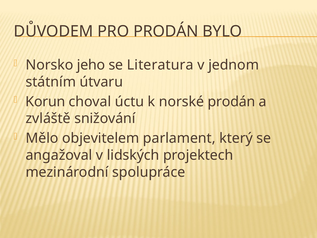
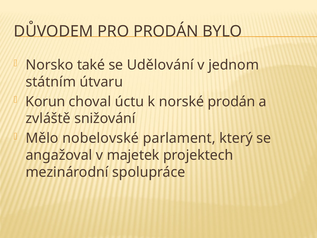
jeho: jeho -> také
Literatura: Literatura -> Udělování
objevitelem: objevitelem -> nobelovské
lidských: lidských -> majetek
